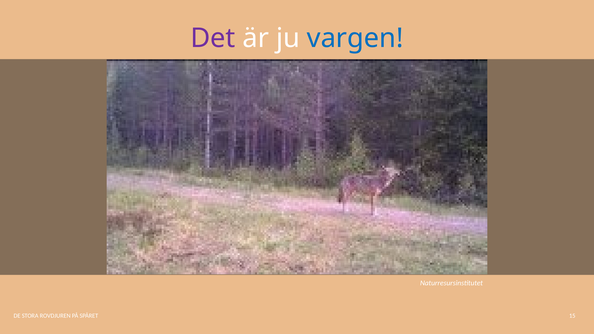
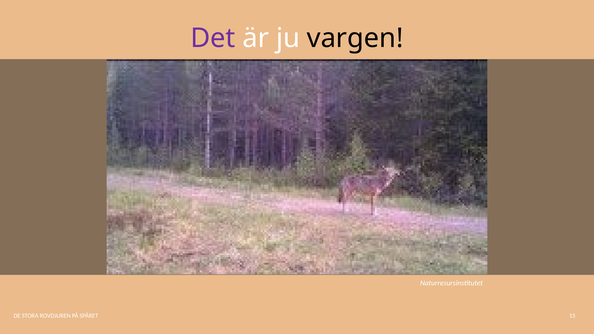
vargen colour: blue -> black
